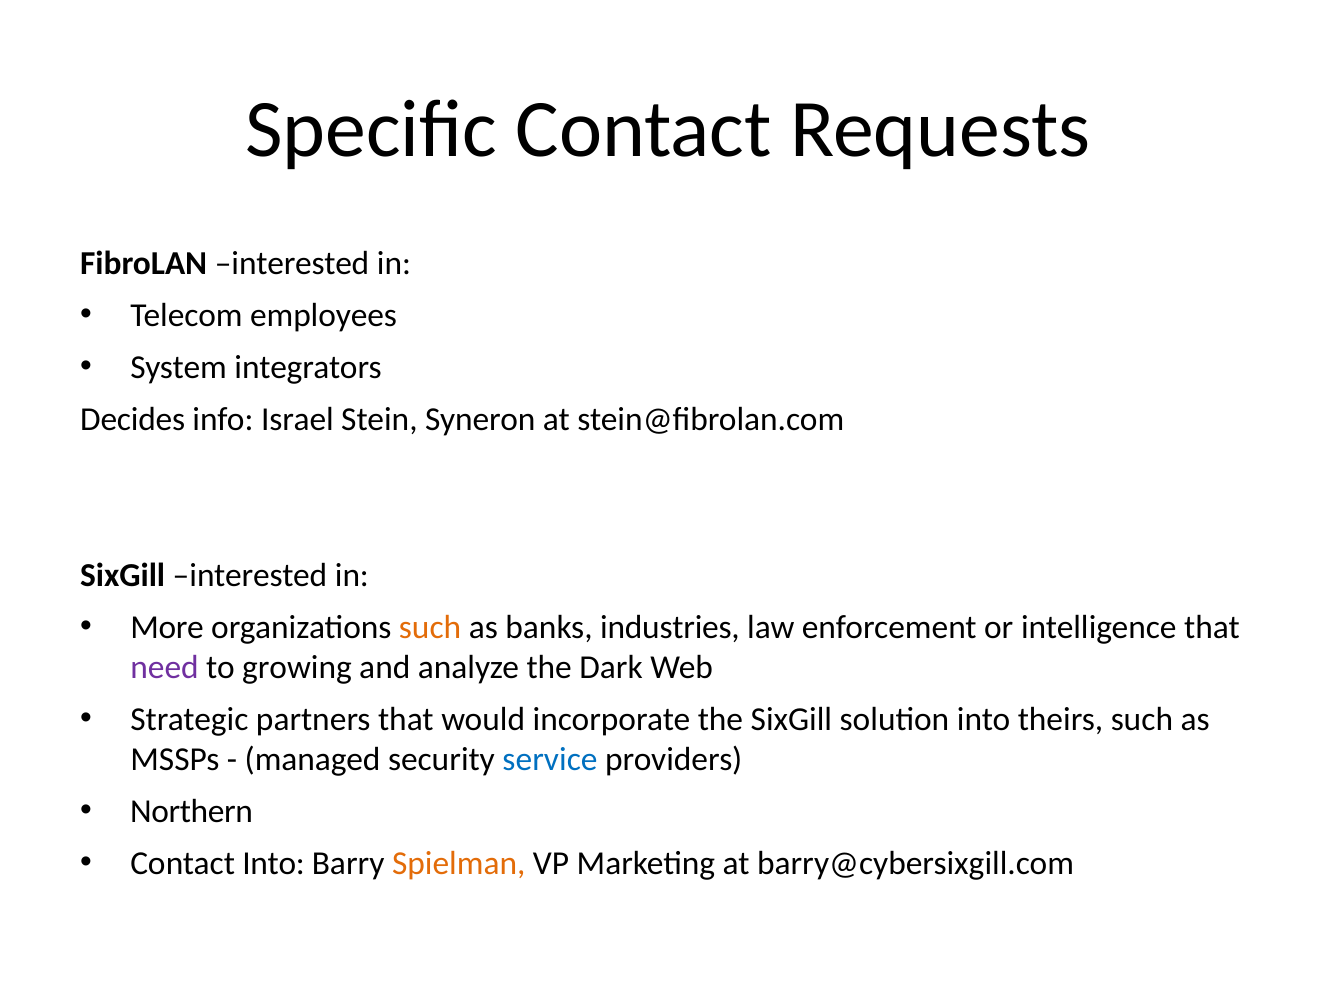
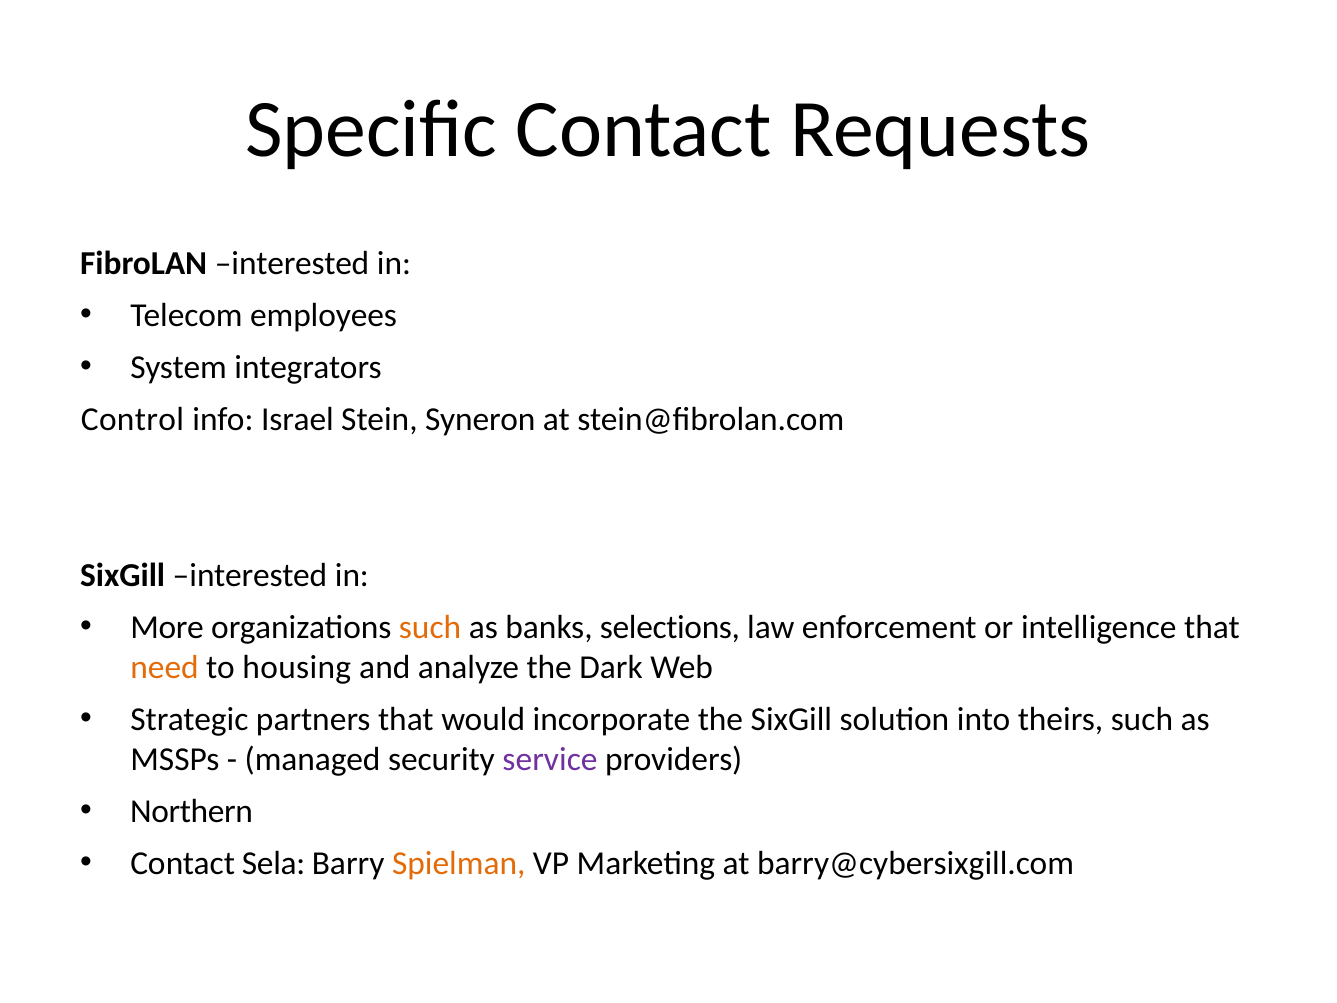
Decides: Decides -> Control
industries: industries -> selections
need colour: purple -> orange
growing: growing -> housing
service colour: blue -> purple
Contact Into: Into -> Sela
